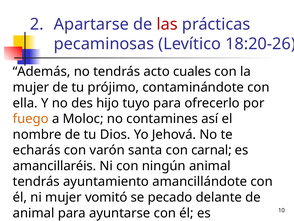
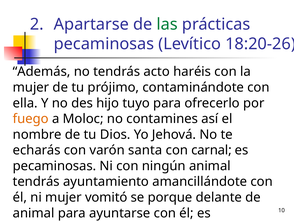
las colour: red -> green
cuales: cuales -> haréis
amancillaréis at (54, 166): amancillaréis -> pecaminosas
pecado: pecado -> porque
